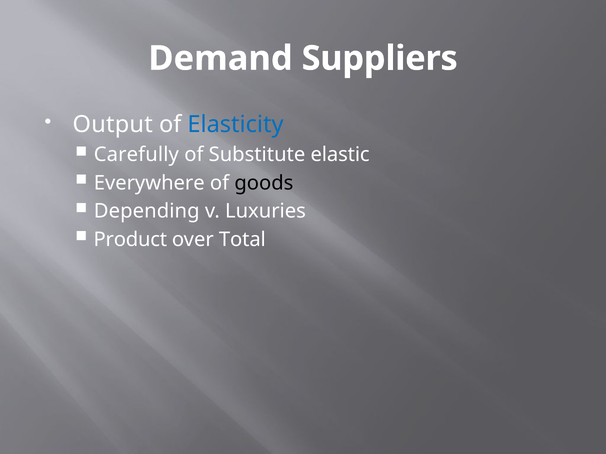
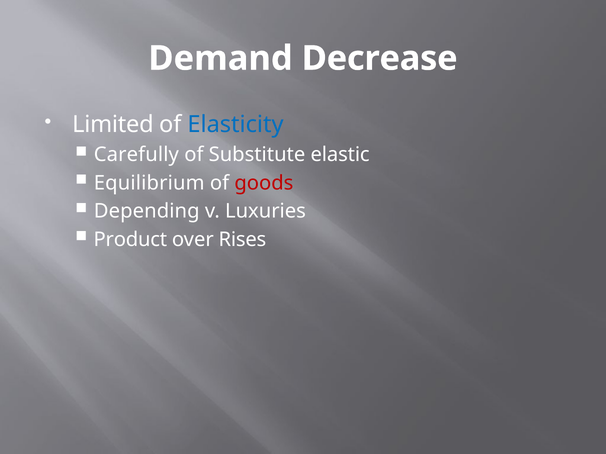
Suppliers: Suppliers -> Decrease
Output: Output -> Limited
Everywhere: Everywhere -> Equilibrium
goods colour: black -> red
Total: Total -> Rises
